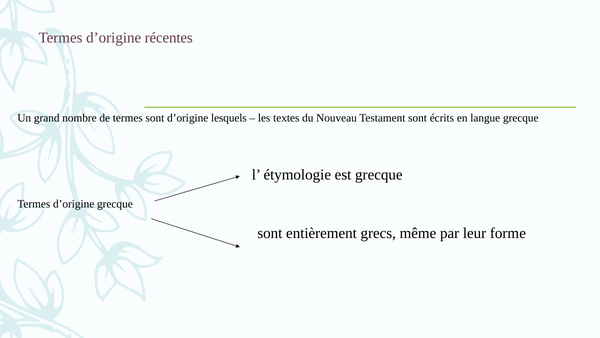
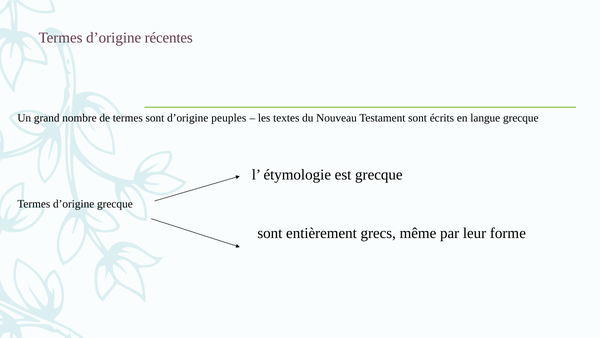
lesquels: lesquels -> peuples
